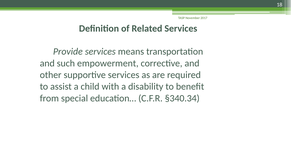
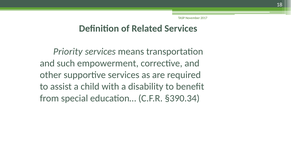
Provide: Provide -> Priority
§340.34: §340.34 -> §390.34
